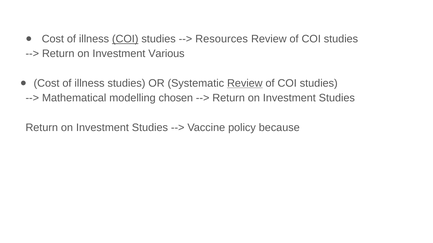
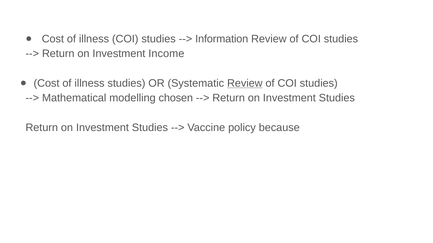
COI at (125, 39) underline: present -> none
Resources: Resources -> Information
Various: Various -> Income
